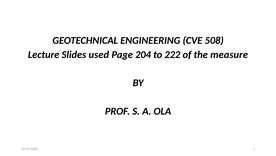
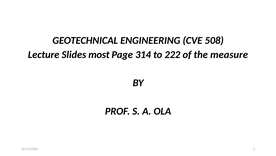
used: used -> most
204: 204 -> 314
